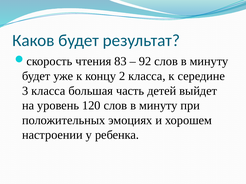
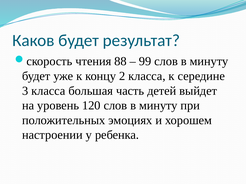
83: 83 -> 88
92: 92 -> 99
